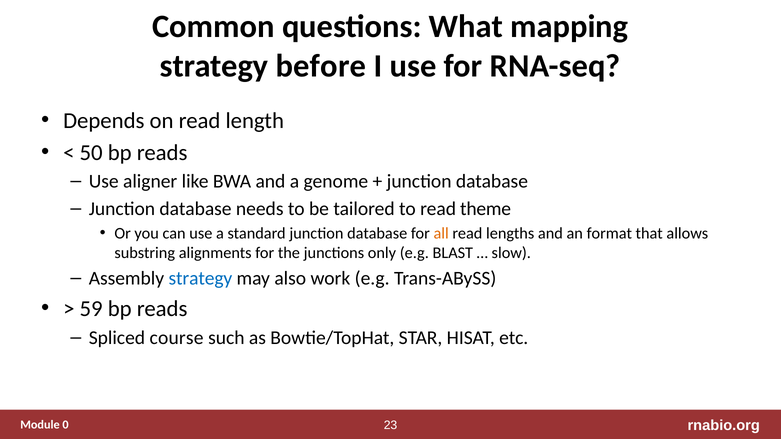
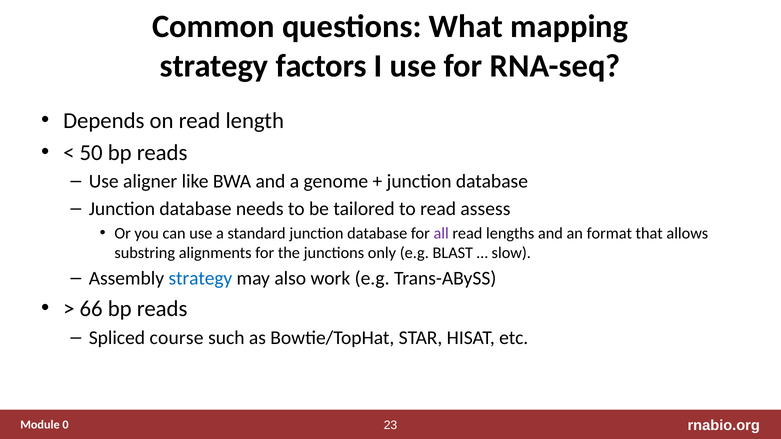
before: before -> factors
theme: theme -> assess
all colour: orange -> purple
59: 59 -> 66
